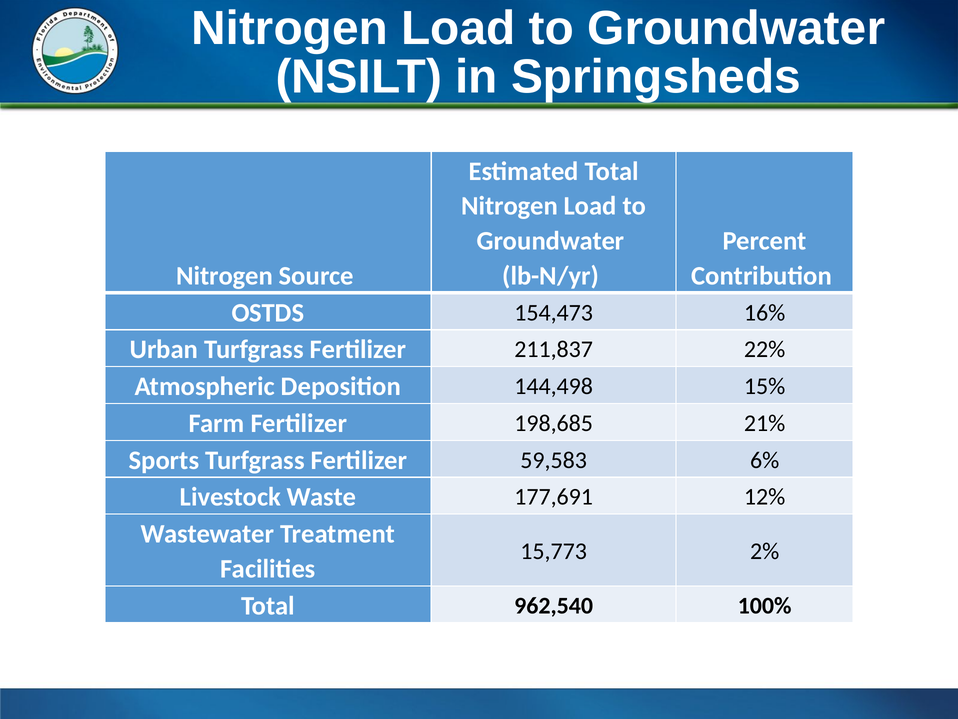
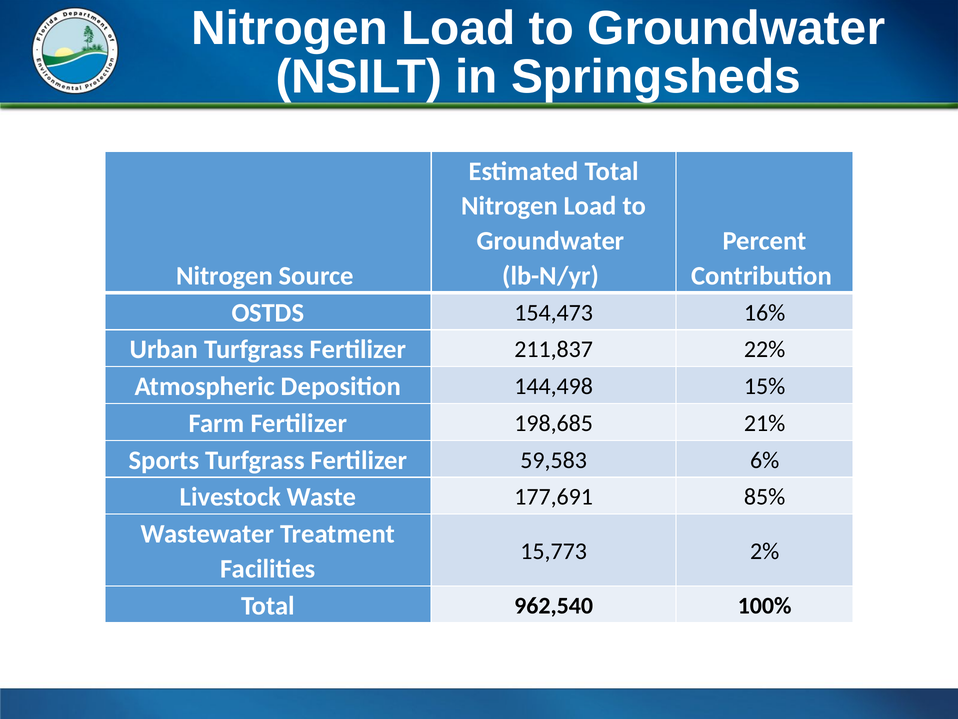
12%: 12% -> 85%
